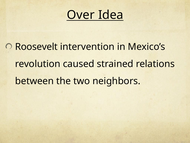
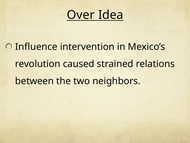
Roosevelt: Roosevelt -> Influence
